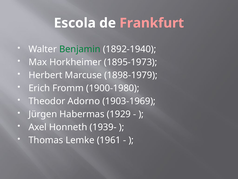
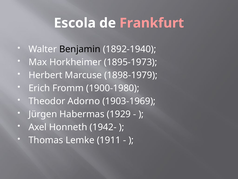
Benjamin colour: green -> black
1939-: 1939- -> 1942-
1961: 1961 -> 1911
